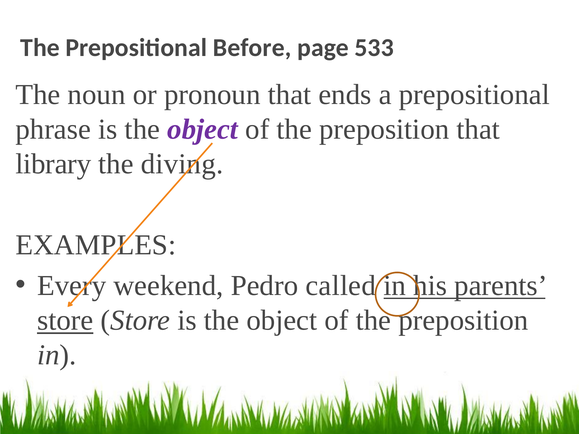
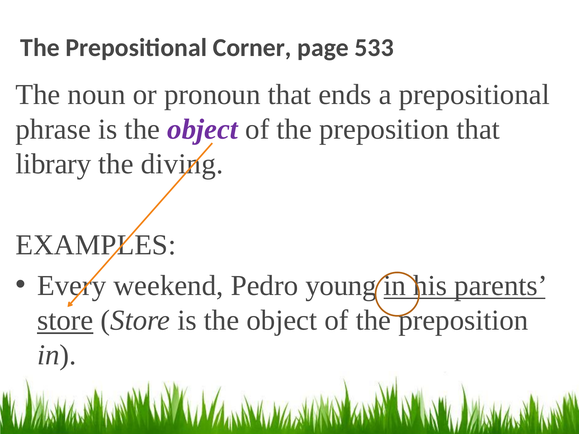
Before: Before -> Corner
called: called -> young
